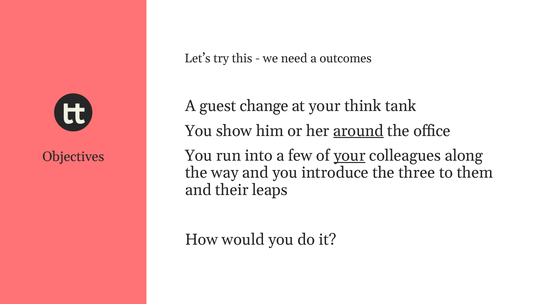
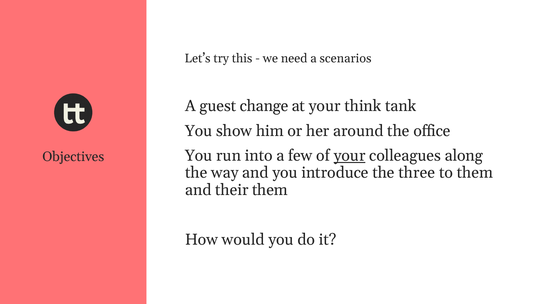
outcomes: outcomes -> scenarios
around underline: present -> none
their leaps: leaps -> them
